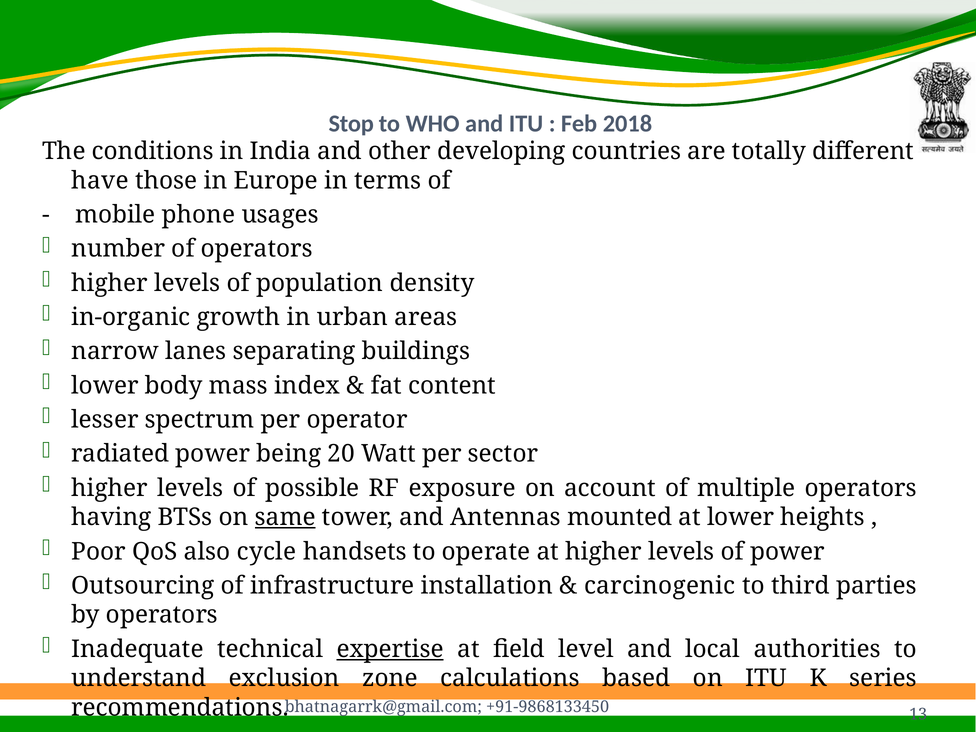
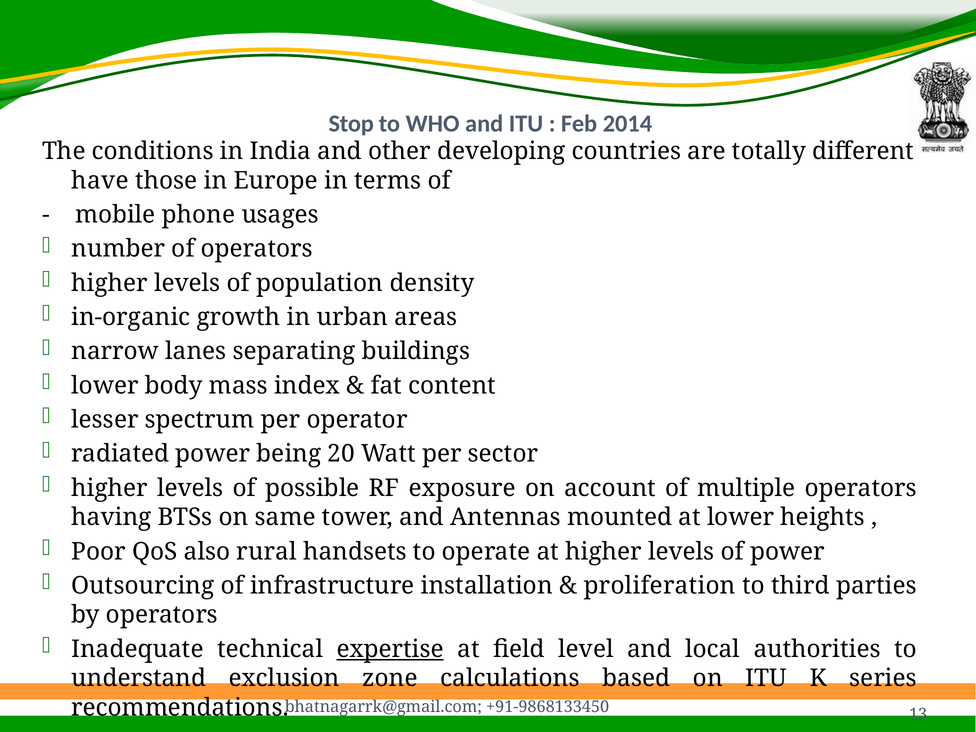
2018: 2018 -> 2014
same underline: present -> none
cycle: cycle -> rural
carcinogenic: carcinogenic -> proliferation
